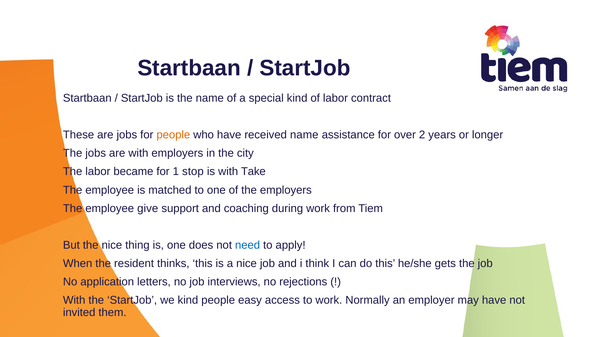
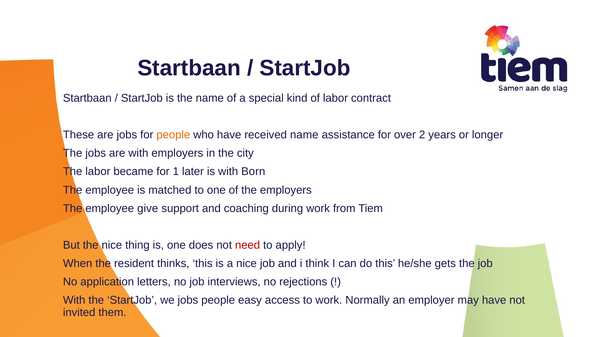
stop: stop -> later
Take: Take -> Born
need colour: blue -> red
we kind: kind -> jobs
